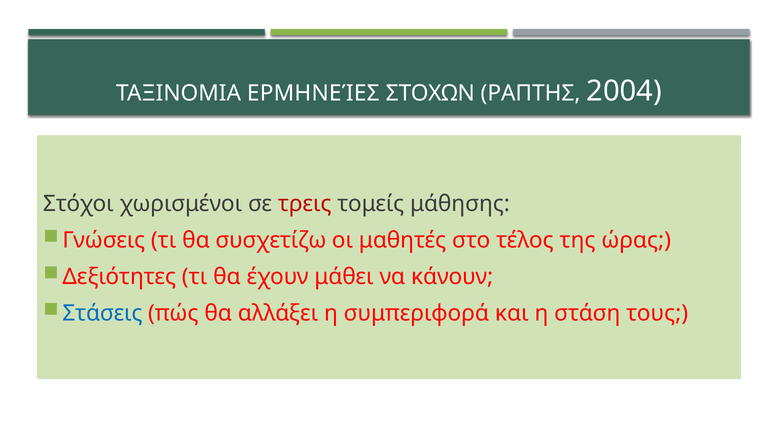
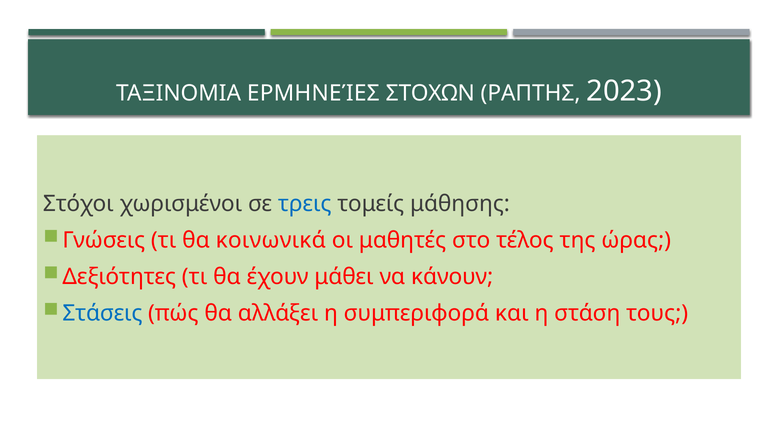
2004: 2004 -> 2023
τρεις colour: red -> blue
συσχετίζω: συσχετίζω -> κοινωνικά
